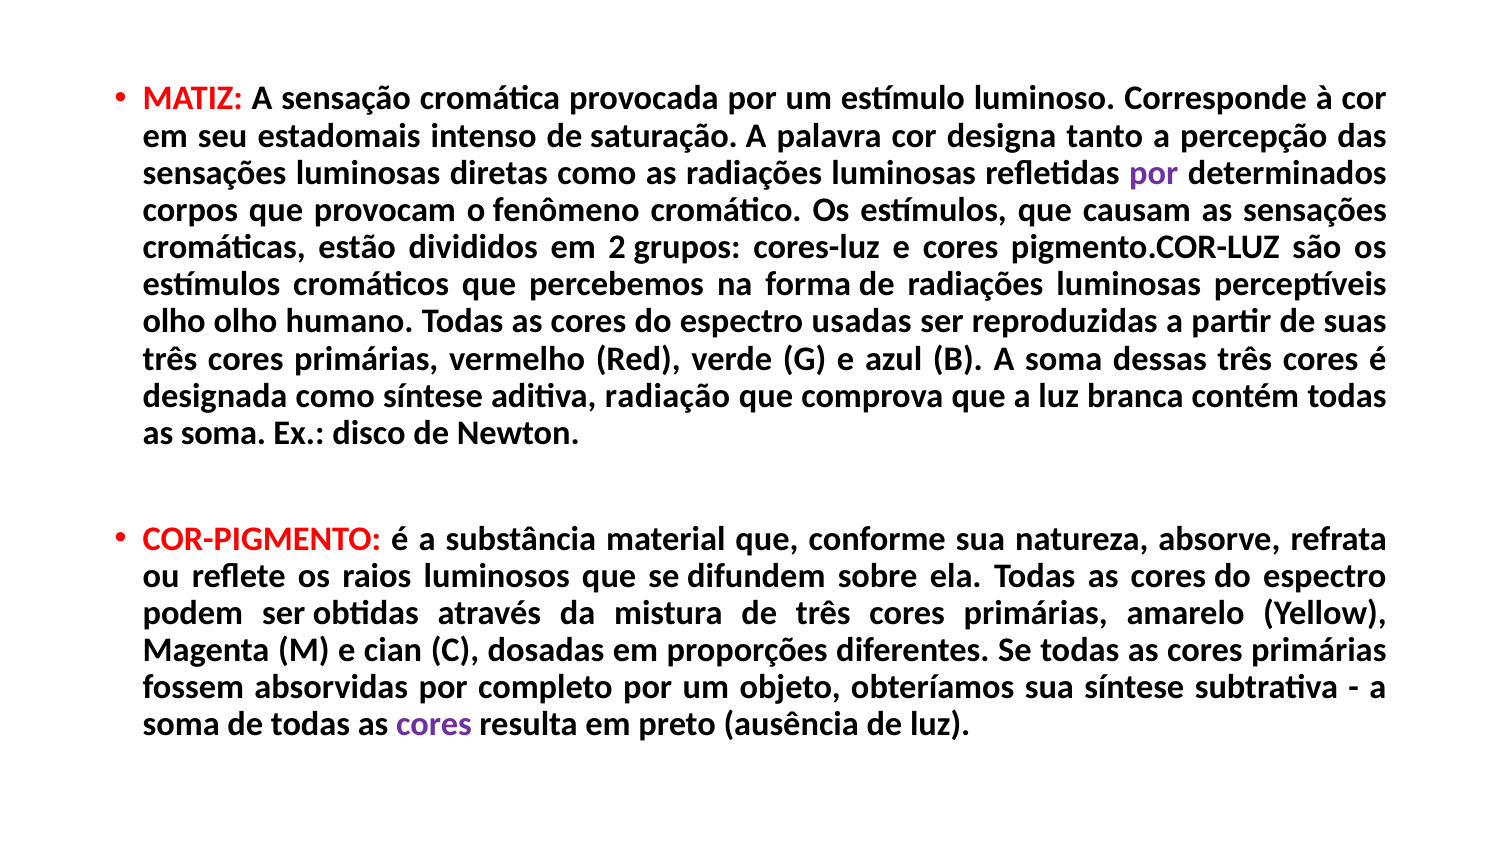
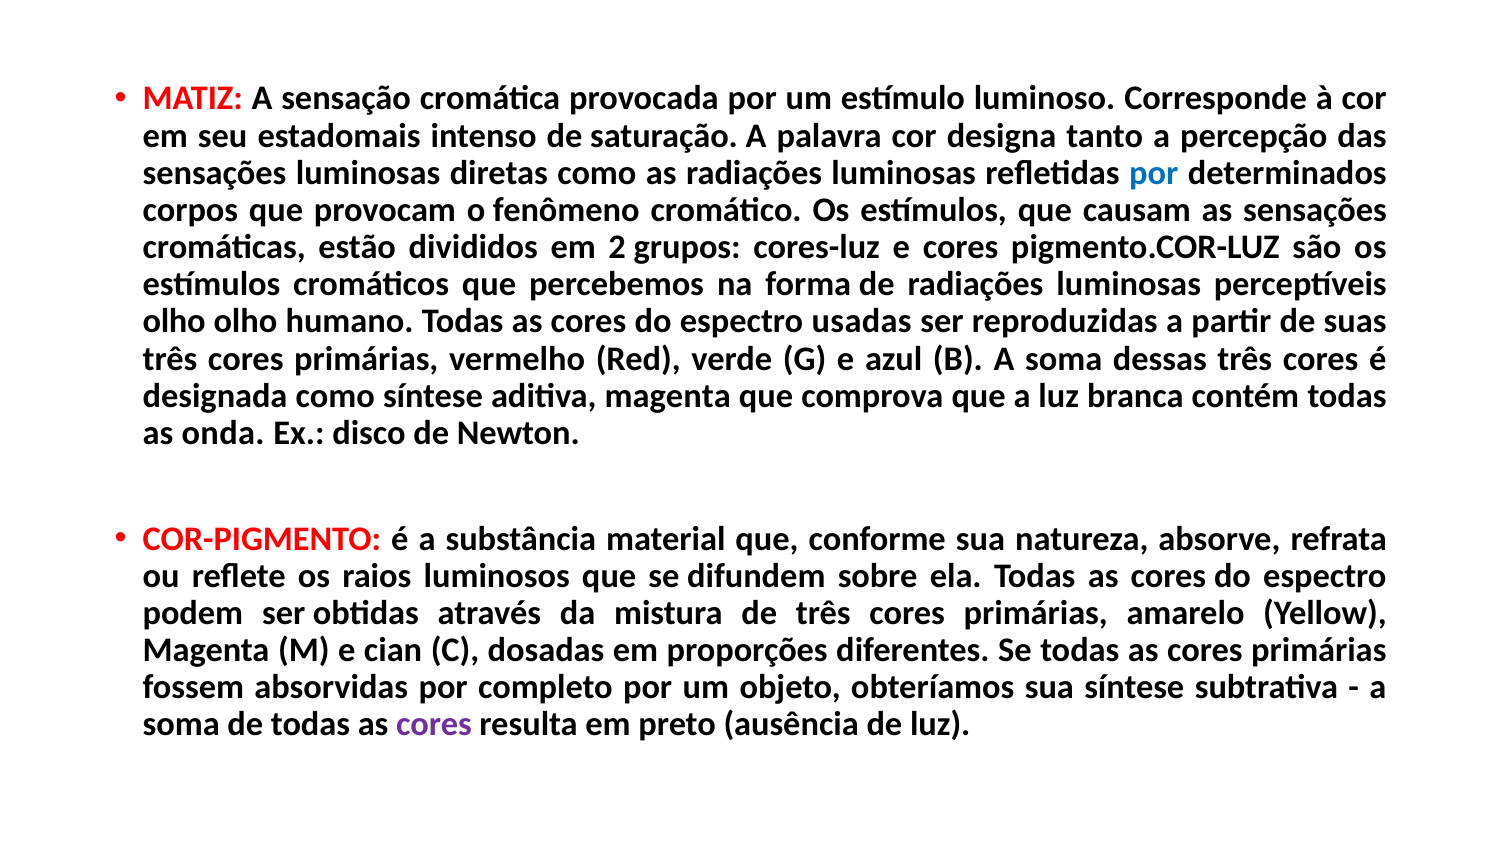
por at (1154, 173) colour: purple -> blue
aditiva radiação: radiação -> magenta
as soma: soma -> onda
